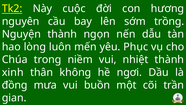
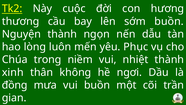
nguyên: nguyên -> thương
sớm trồng: trồng -> buồn
